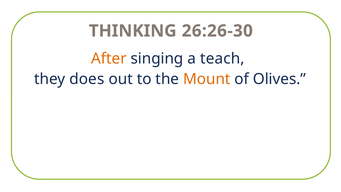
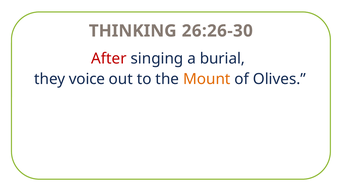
After colour: orange -> red
teach: teach -> burial
does: does -> voice
